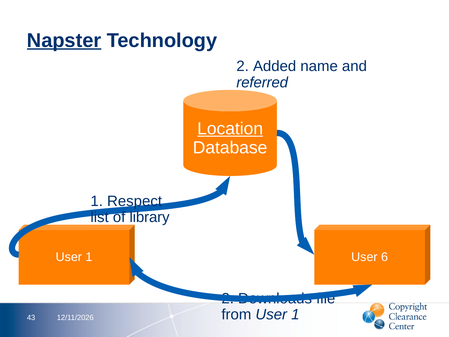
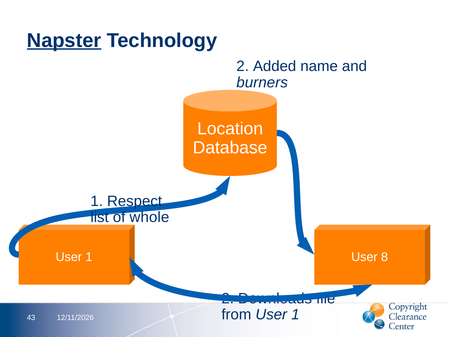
referred: referred -> burners
Location underline: present -> none
library: library -> whole
6: 6 -> 8
